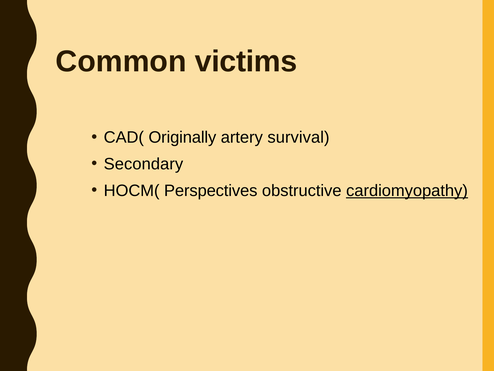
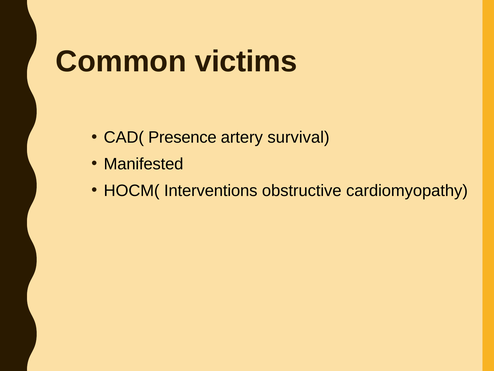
Originally: Originally -> Presence
Secondary: Secondary -> Manifested
Perspectives: Perspectives -> Interventions
cardiomyopathy underline: present -> none
